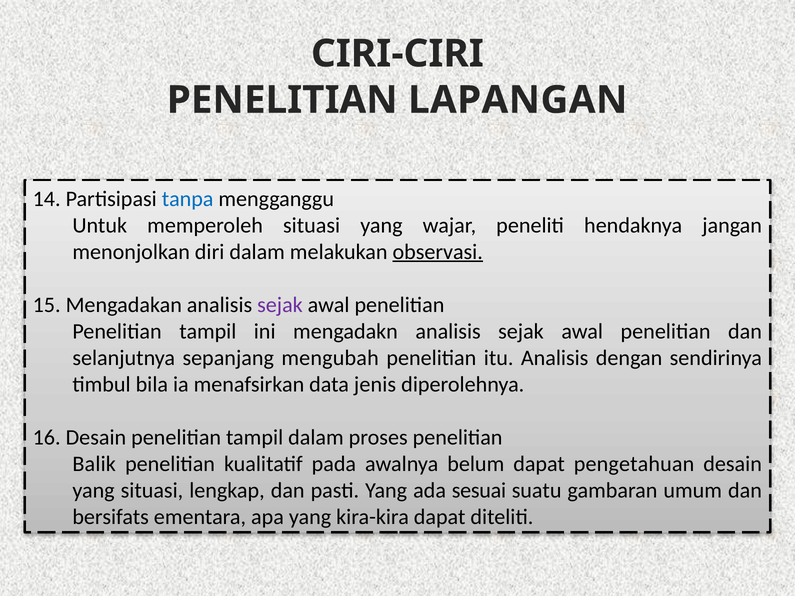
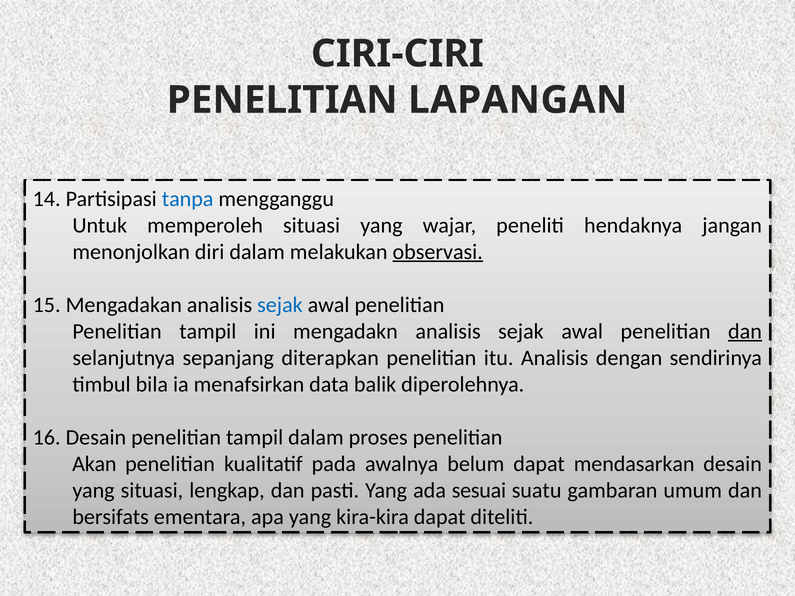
sejak at (280, 305) colour: purple -> blue
dan at (745, 331) underline: none -> present
mengubah: mengubah -> diterapkan
jenis: jenis -> balik
Balik: Balik -> Akan
pengetahuan: pengetahuan -> mendasarkan
